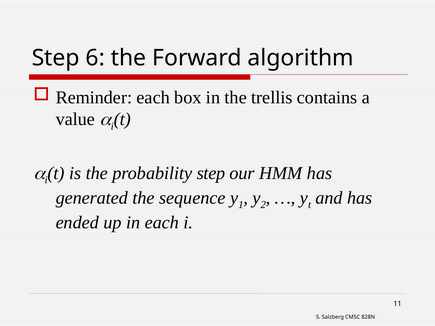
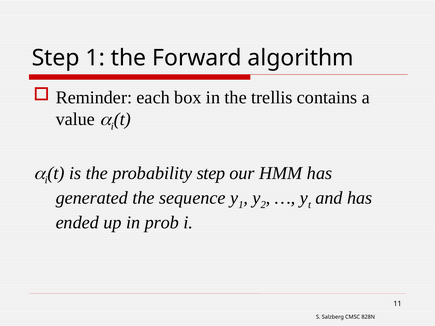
Step 6: 6 -> 1
in each: each -> prob
